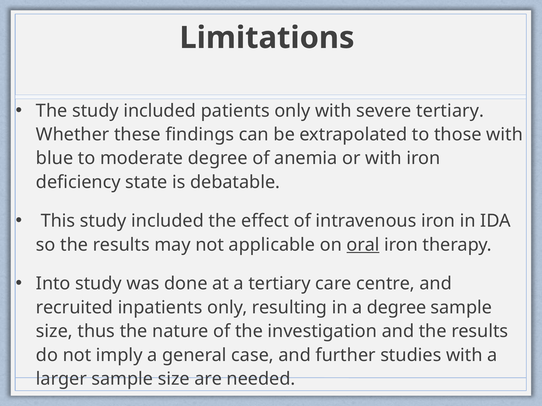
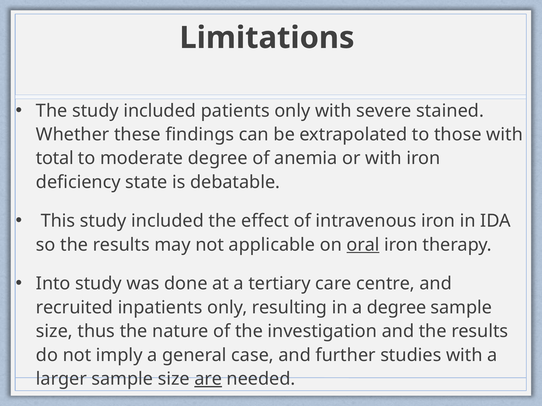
severe tertiary: tertiary -> stained
blue: blue -> total
are underline: none -> present
